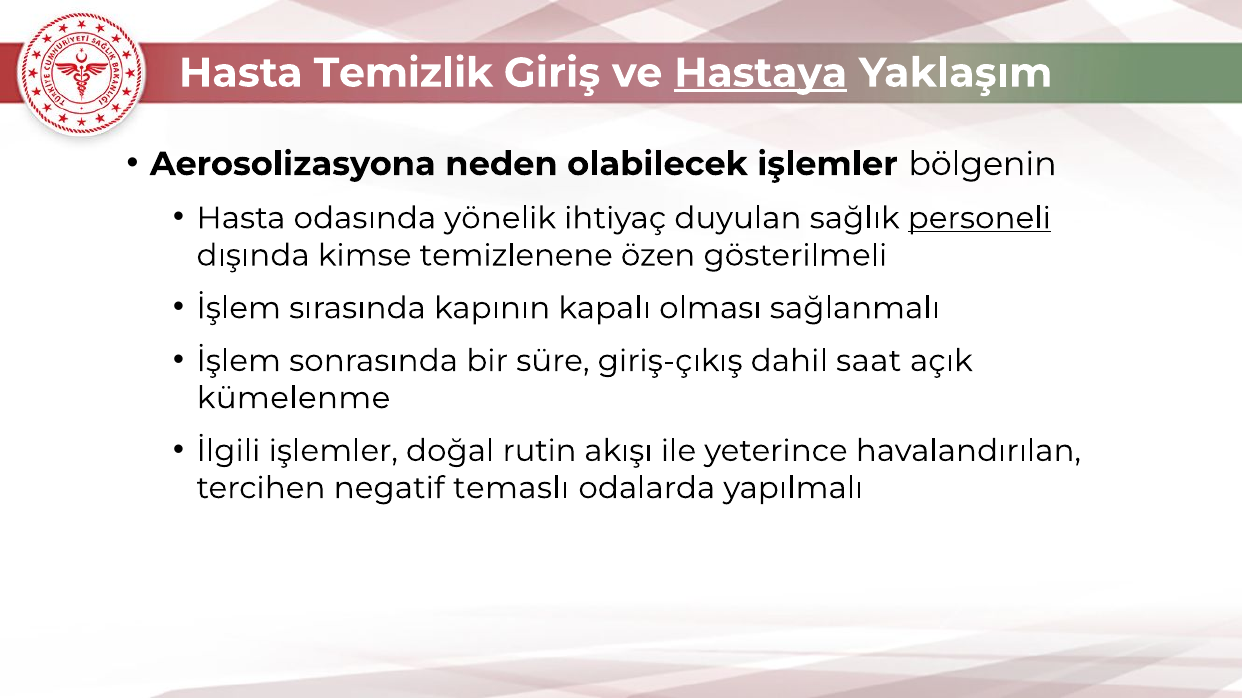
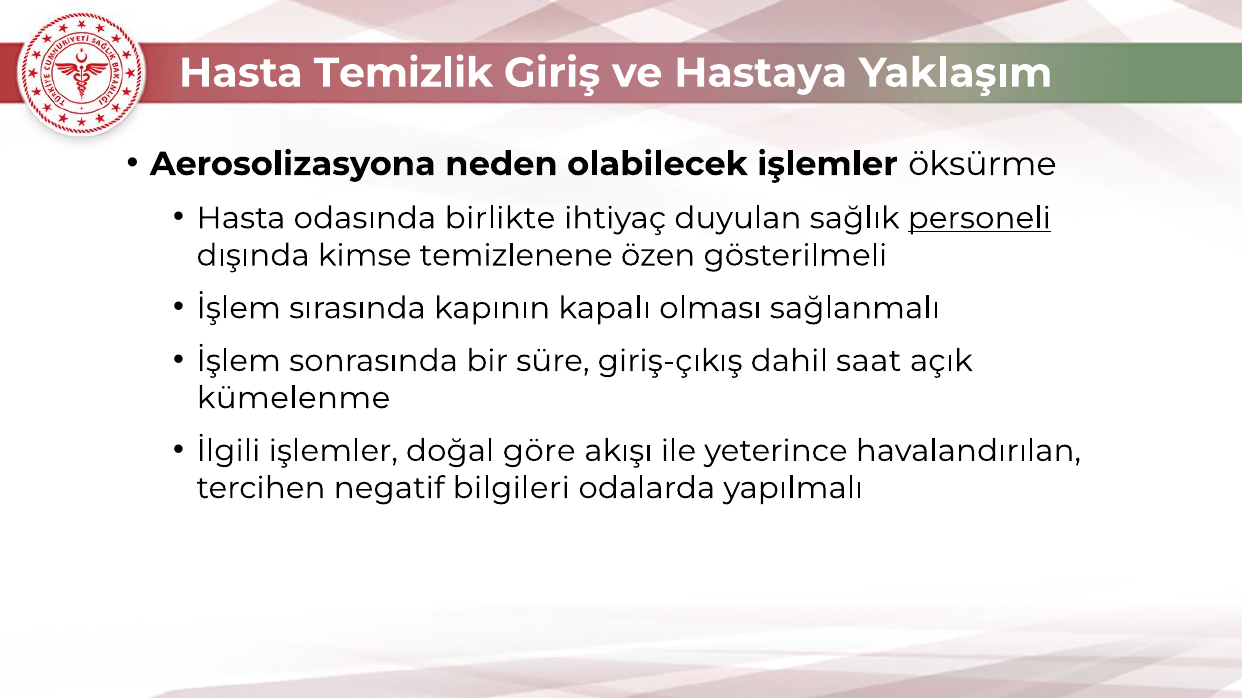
Hastaya underline: present -> none
bölgenin: bölgenin -> öksürme
yönelik: yönelik -> birlikte
rutin: rutin -> göre
temaslı: temaslı -> bilgileri
